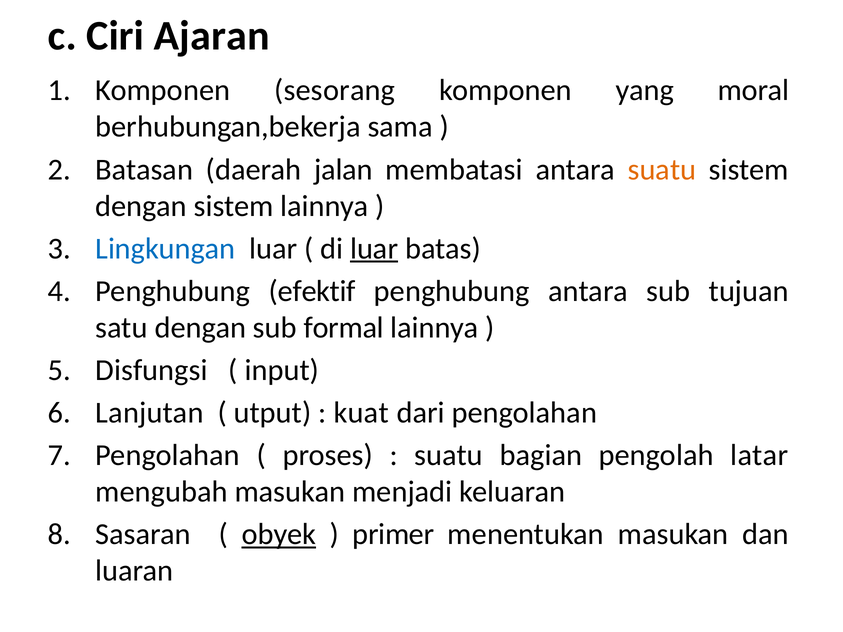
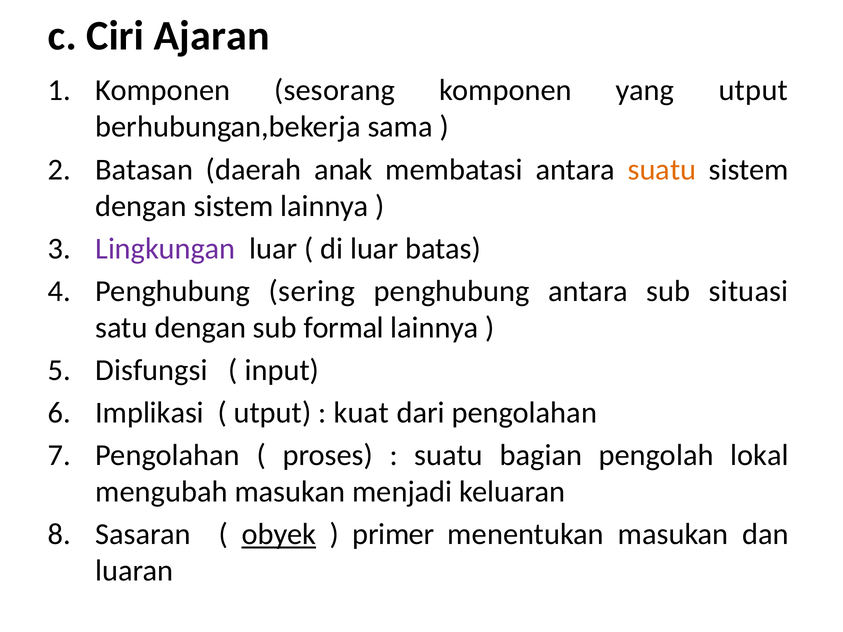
yang moral: moral -> utput
jalan: jalan -> anak
Lingkungan colour: blue -> purple
luar at (374, 249) underline: present -> none
efektif: efektif -> sering
tujuan: tujuan -> situasi
Lanjutan: Lanjutan -> Implikasi
latar: latar -> lokal
